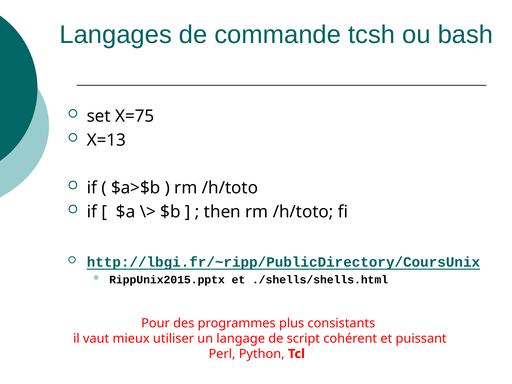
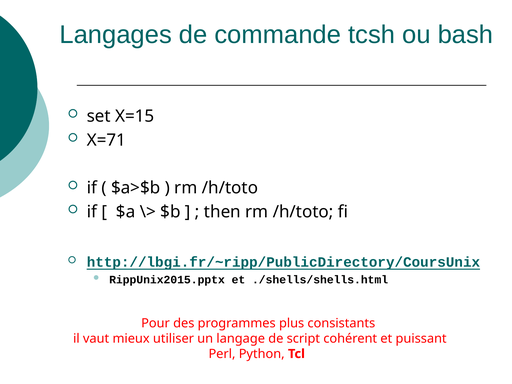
X=75: X=75 -> X=15
X=13: X=13 -> X=71
